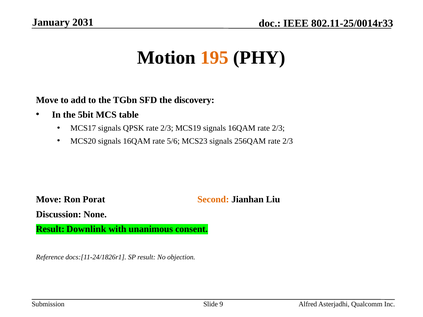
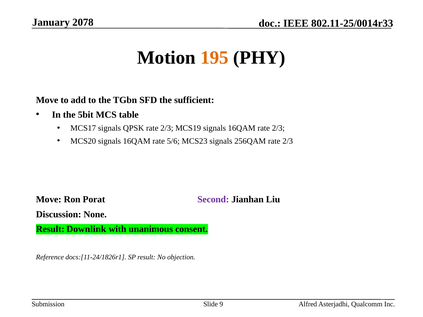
2031: 2031 -> 2078
discovery: discovery -> sufficient
Second colour: orange -> purple
